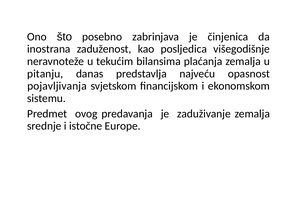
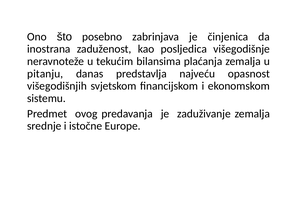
pojavljivanja: pojavljivanja -> višegodišnjih
